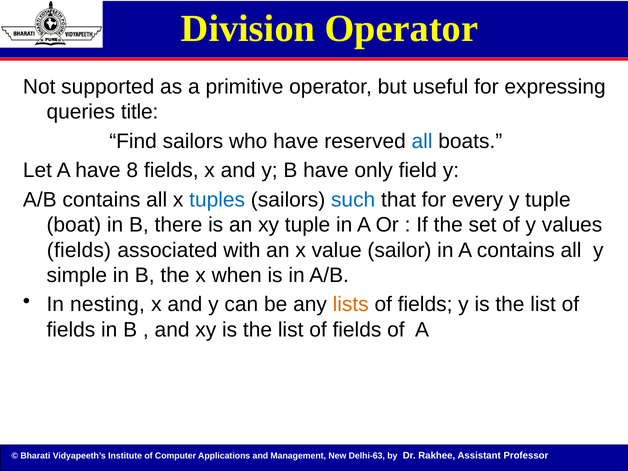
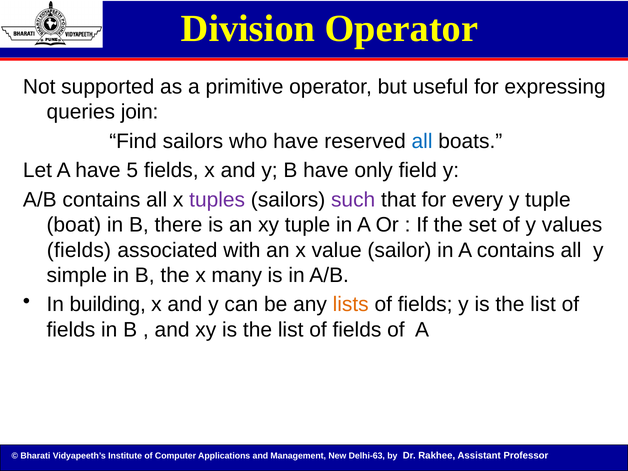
title: title -> join
8: 8 -> 5
tuples colour: blue -> purple
such colour: blue -> purple
when: when -> many
nesting: nesting -> building
